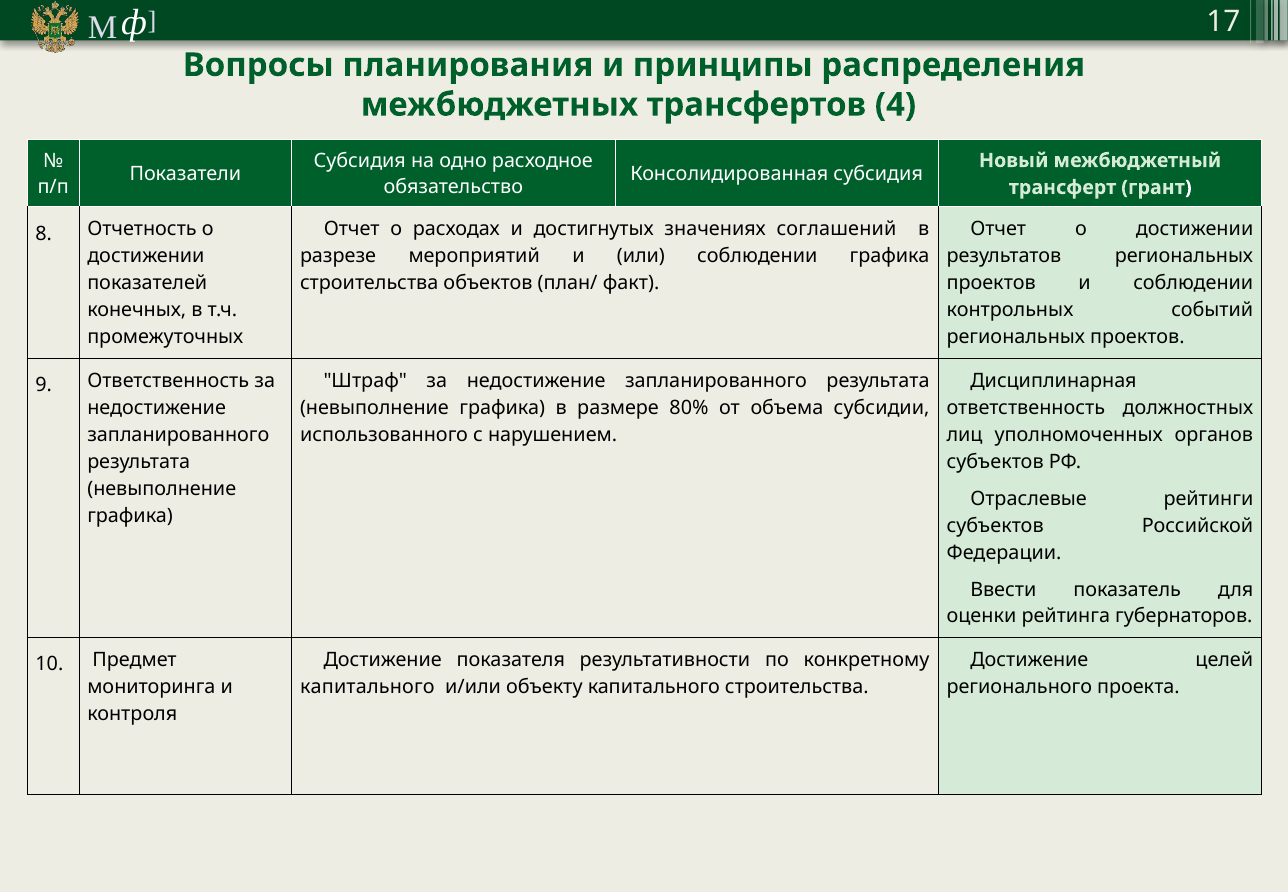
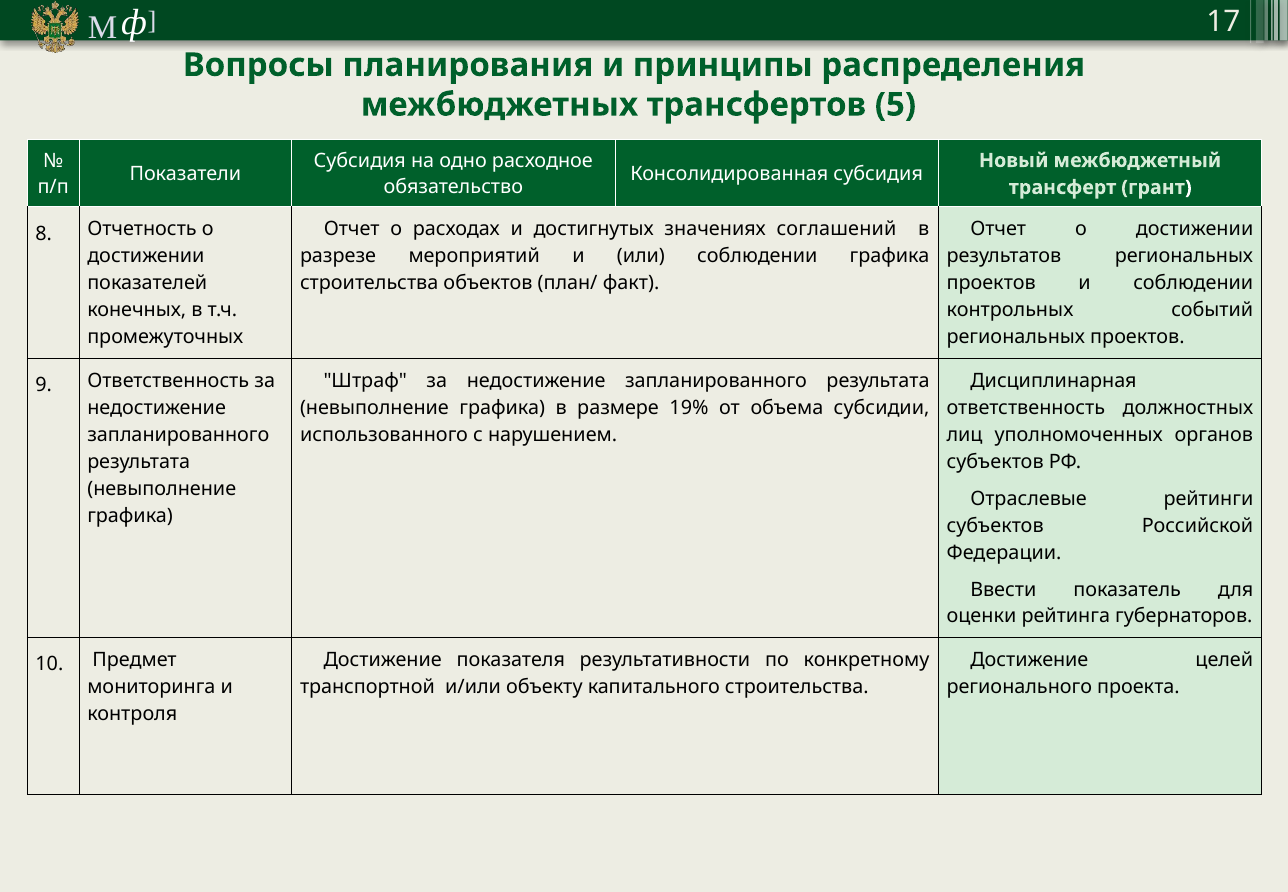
4: 4 -> 5
80%: 80% -> 19%
капитального at (367, 687): капитального -> транспортной
